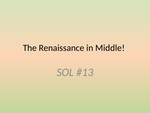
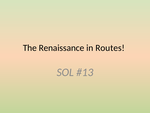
Middle: Middle -> Routes
